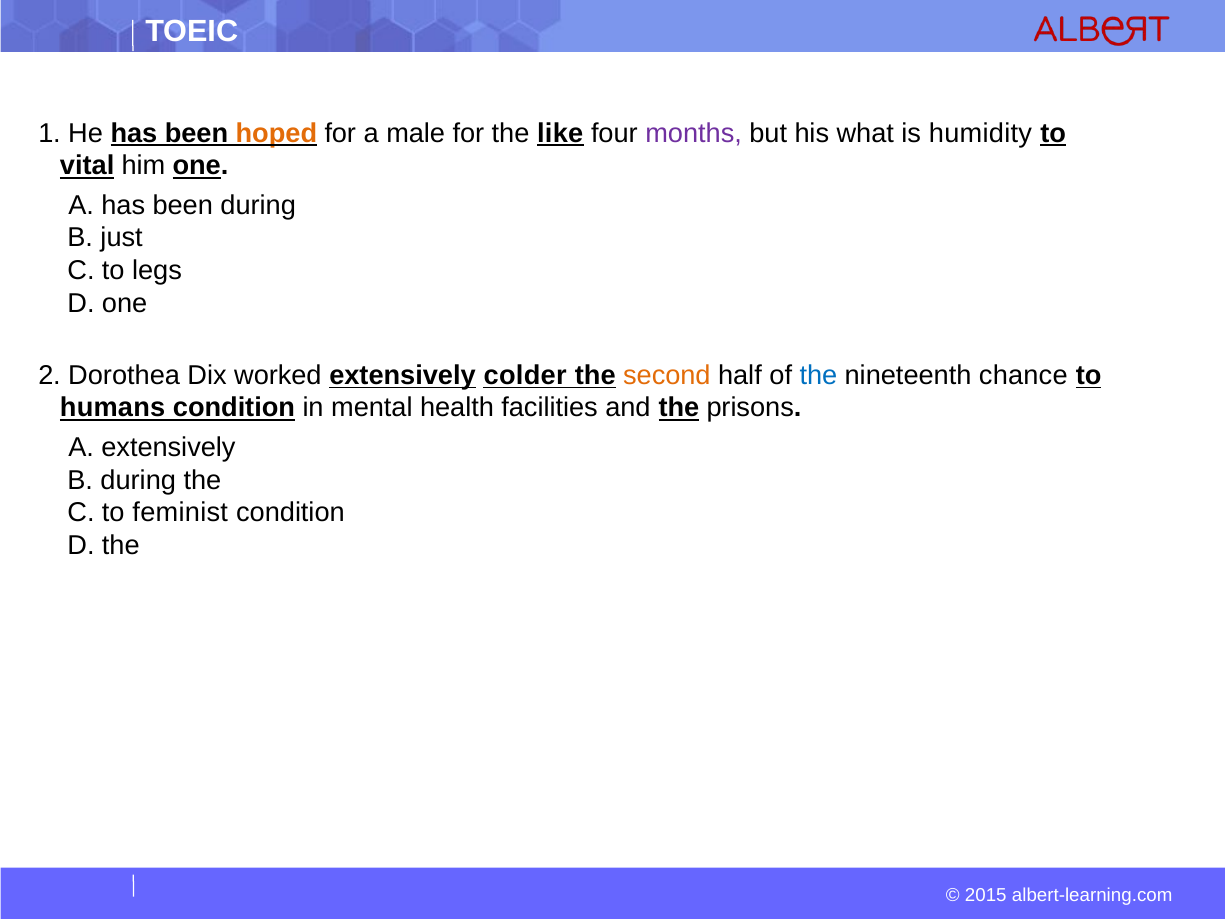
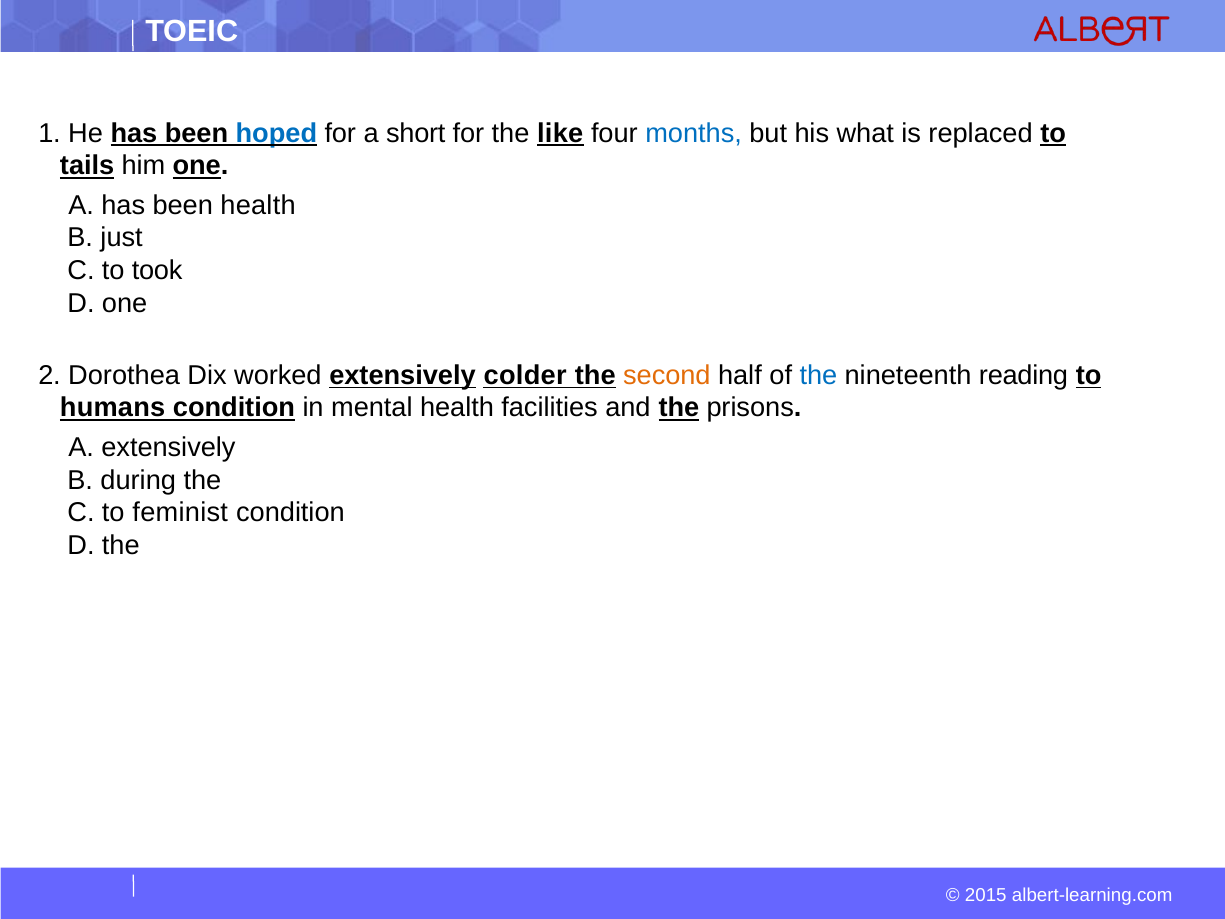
hoped colour: orange -> blue
male: male -> short
months colour: purple -> blue
humidity: humidity -> replaced
vital: vital -> tails
been during: during -> health
legs: legs -> took
chance: chance -> reading
